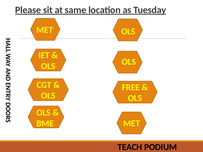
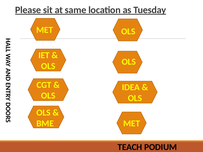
FREE: FREE -> IDEA
